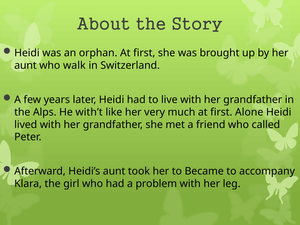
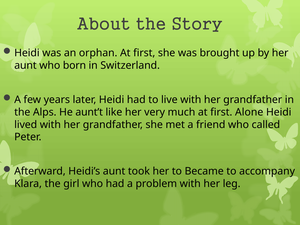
walk: walk -> born
with’t: with’t -> aunt’t
